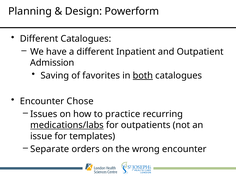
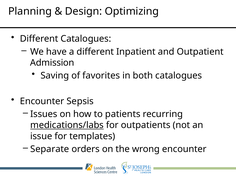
Powerform: Powerform -> Optimizing
both underline: present -> none
Chose: Chose -> Sepsis
practice: practice -> patients
